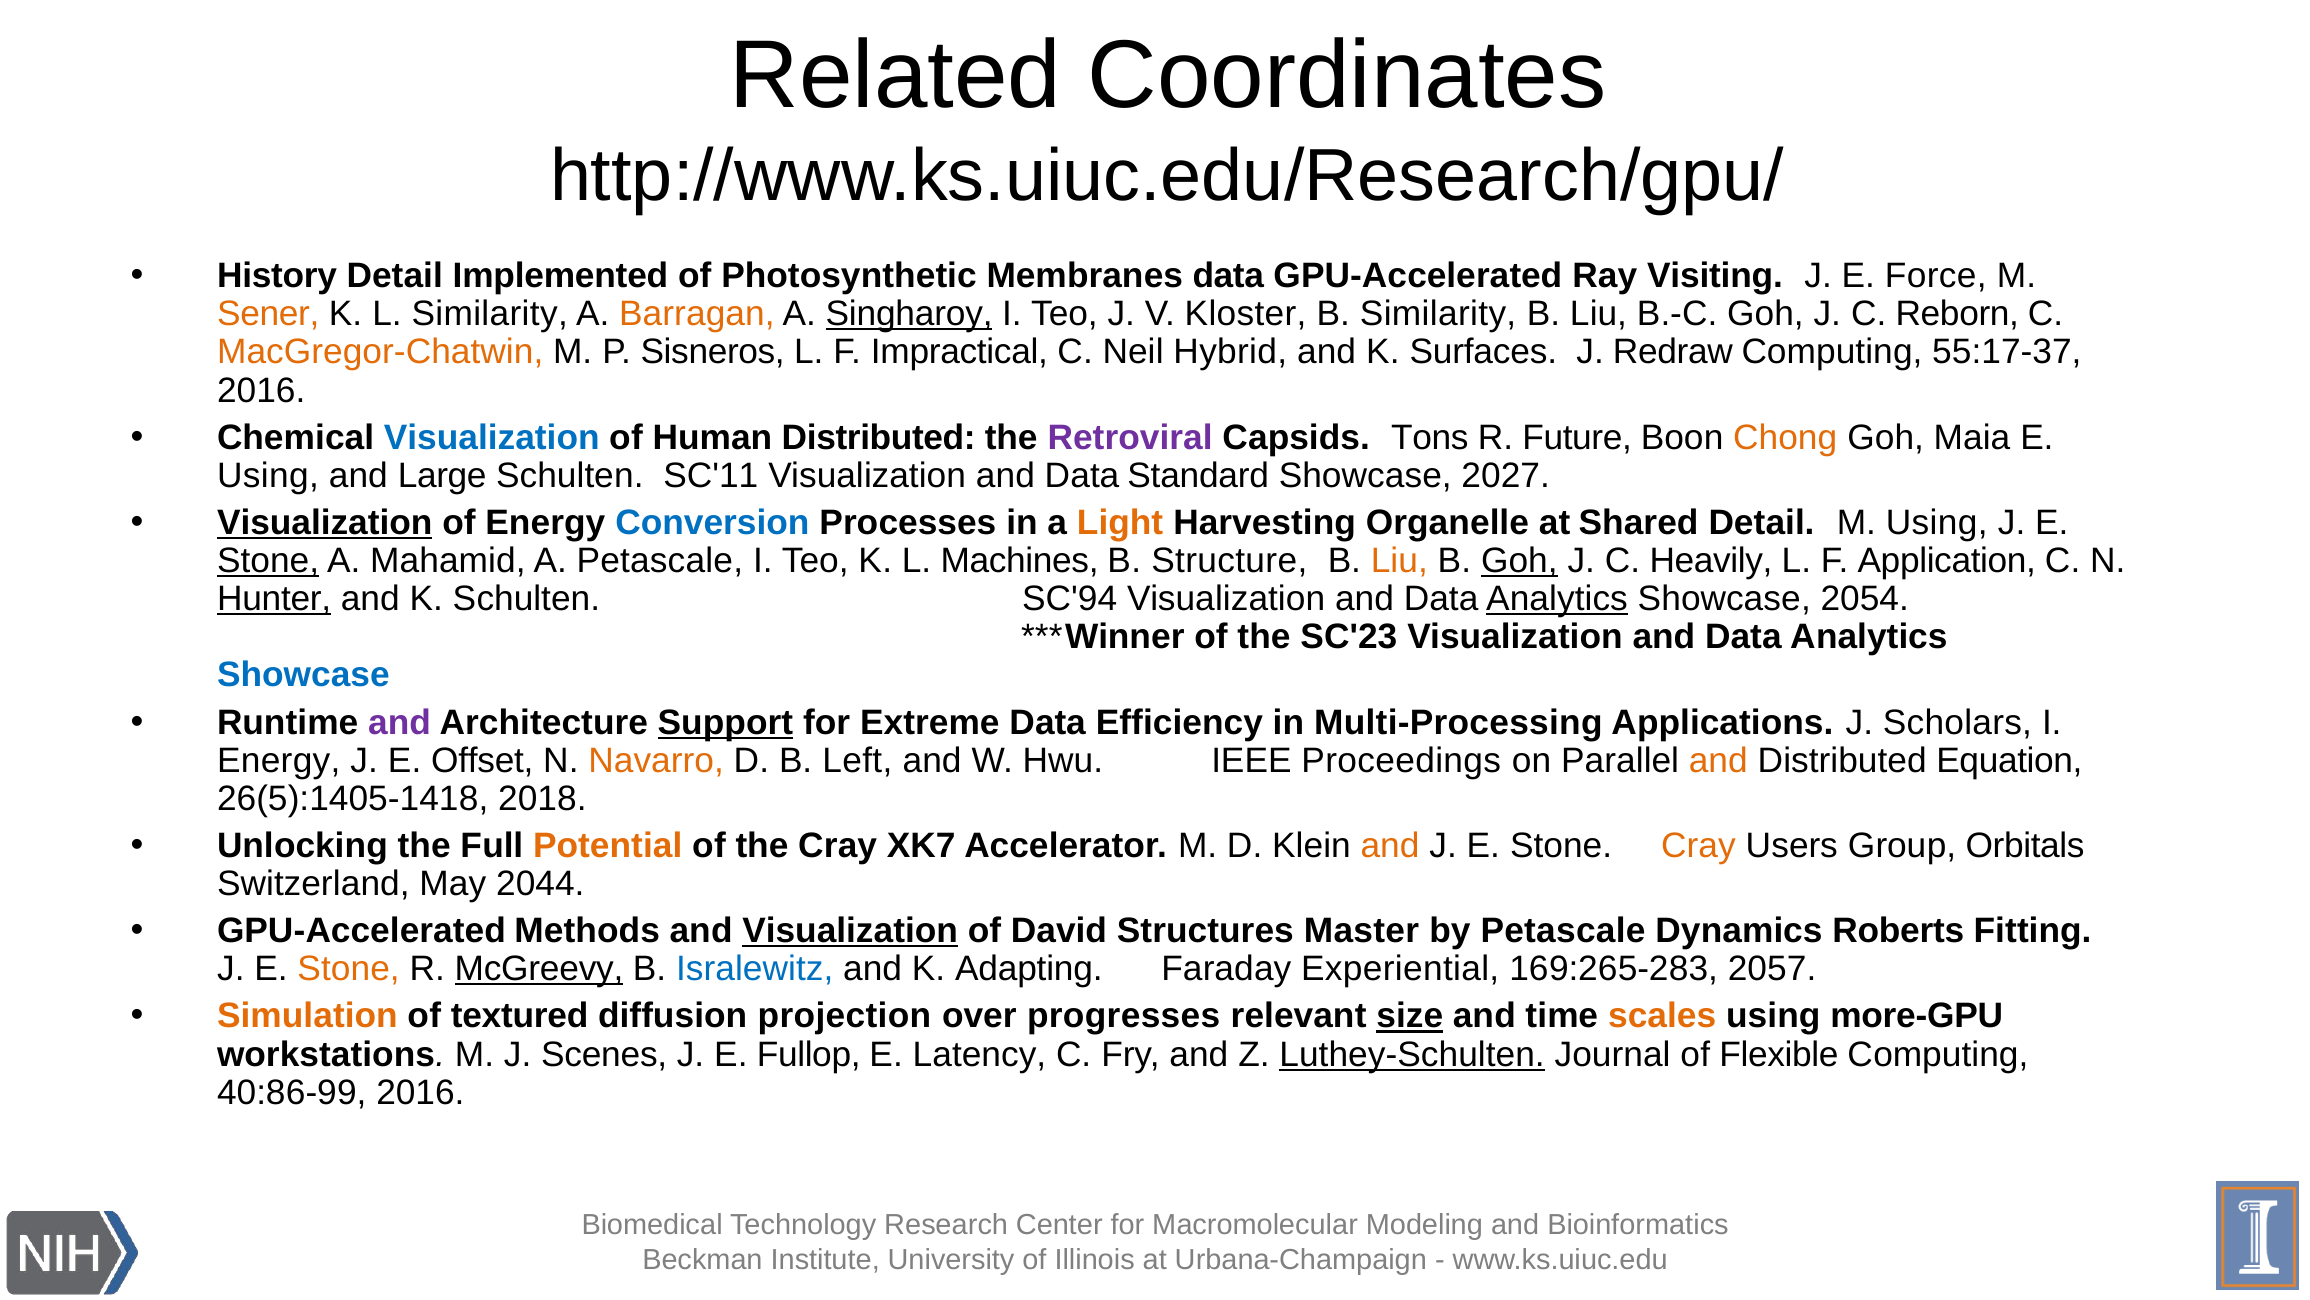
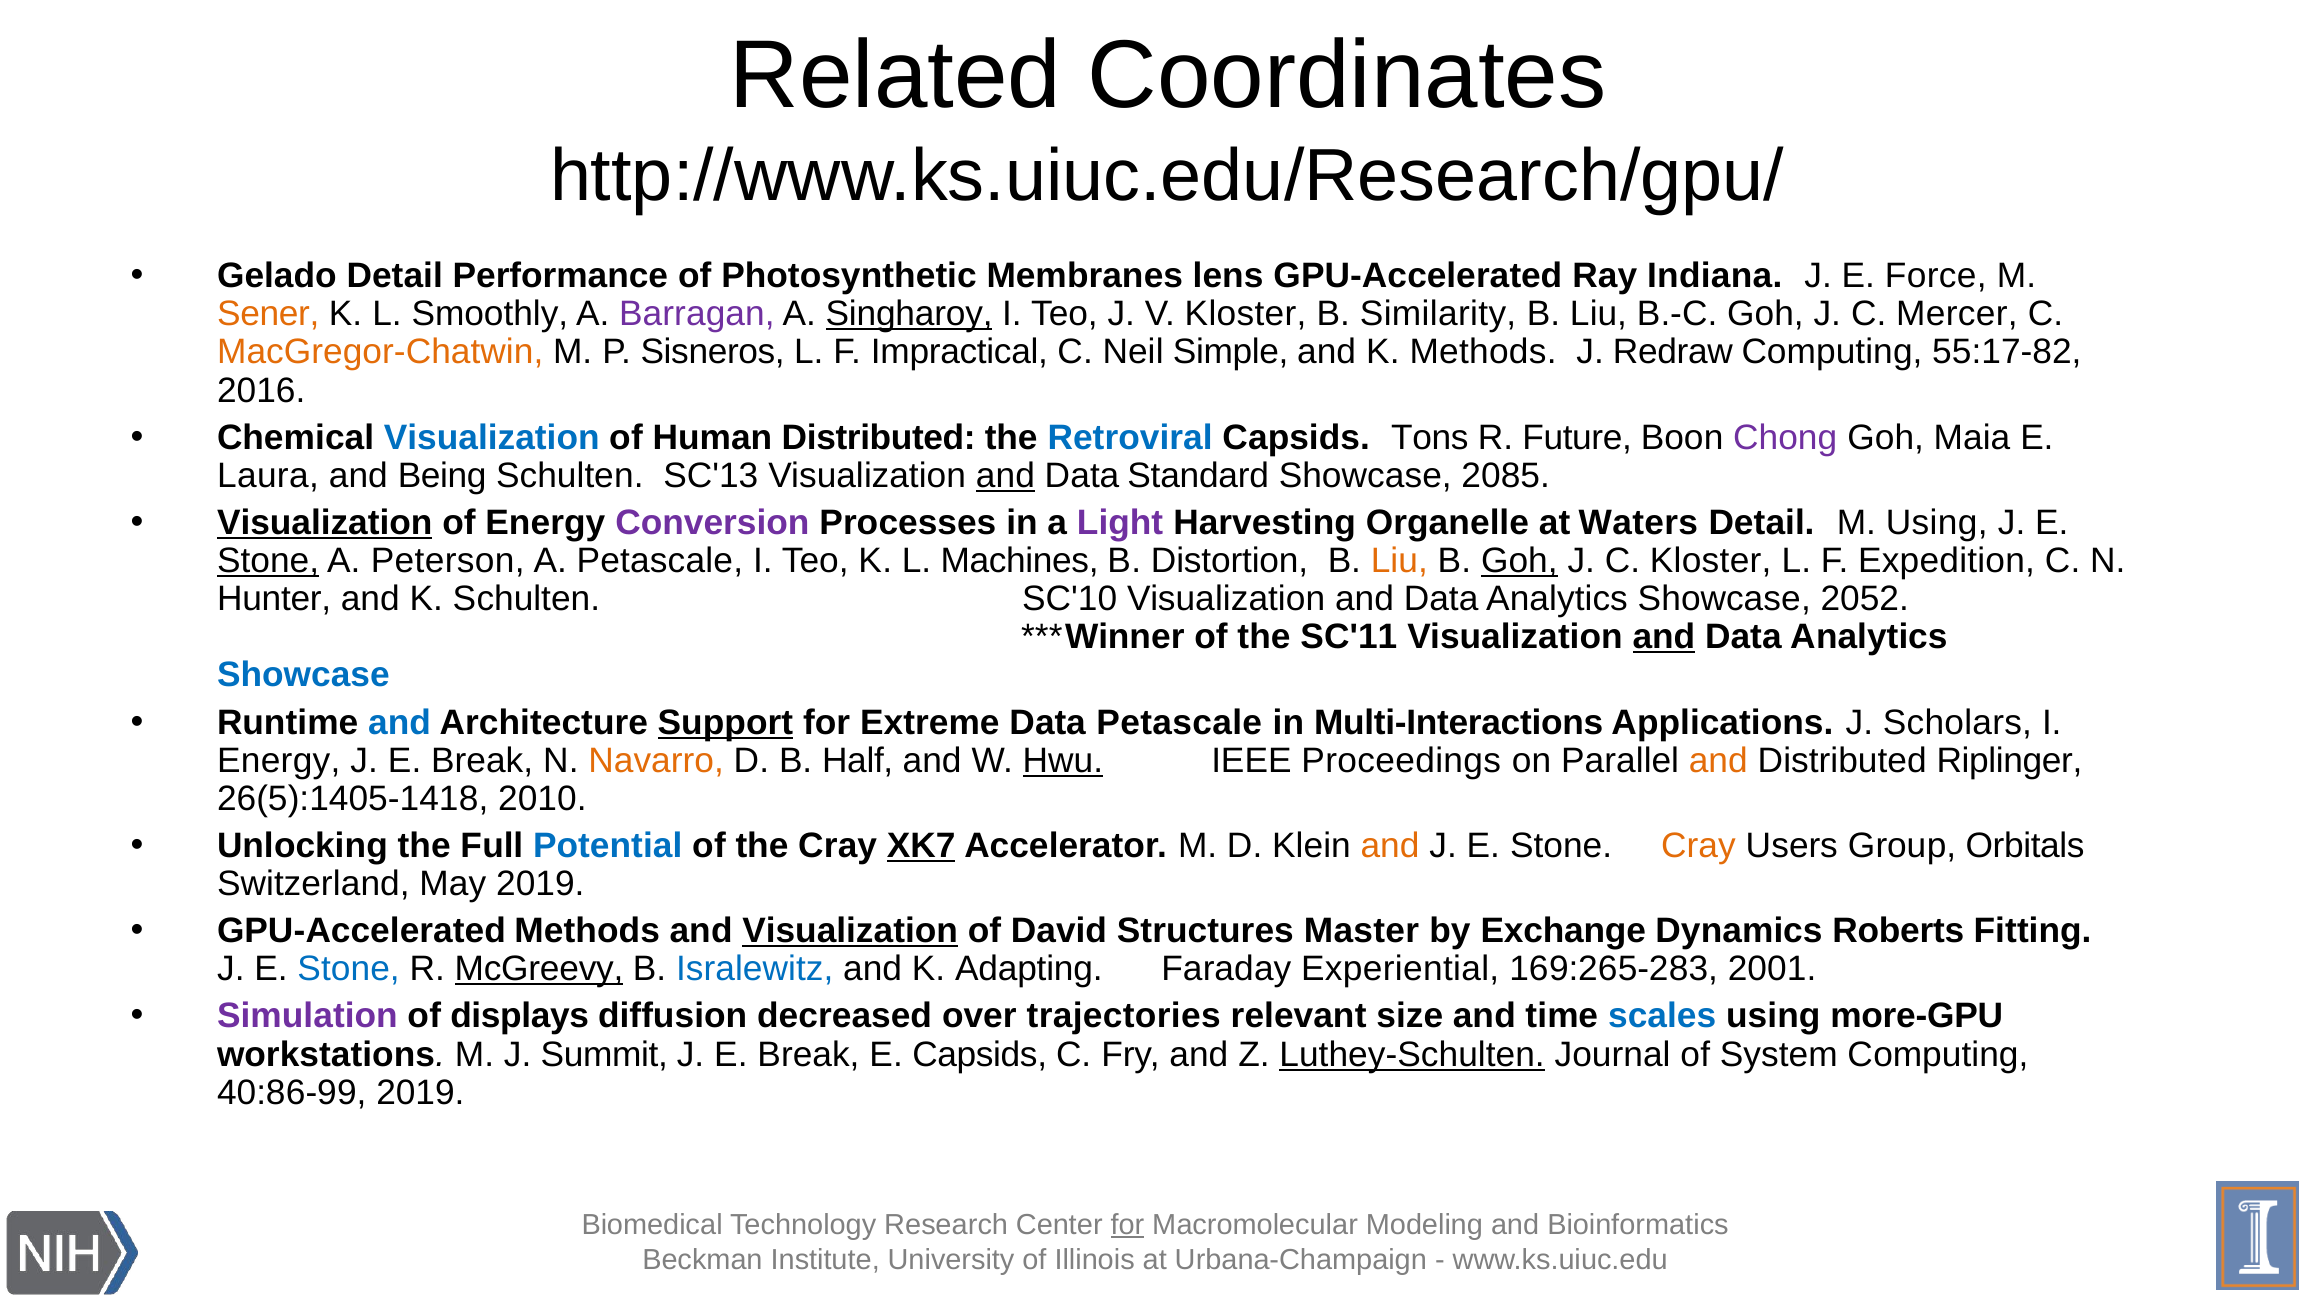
History: History -> Gelado
Implemented: Implemented -> Performance
Membranes data: data -> lens
Visiting: Visiting -> Indiana
L Similarity: Similarity -> Smoothly
Barragan colour: orange -> purple
Reborn: Reborn -> Mercer
Hybrid: Hybrid -> Simple
K Surfaces: Surfaces -> Methods
55:17-37: 55:17-37 -> 55:17-82
Retroviral colour: purple -> blue
Chong colour: orange -> purple
Using at (268, 475): Using -> Laura
Large: Large -> Being
SC'11: SC'11 -> SC'13
and at (1005, 475) underline: none -> present
2027: 2027 -> 2085
Conversion colour: blue -> purple
Light colour: orange -> purple
Shared: Shared -> Waters
Mahamid: Mahamid -> Peterson
Structure: Structure -> Distortion
C Heavily: Heavily -> Kloster
Application: Application -> Expedition
Hunter underline: present -> none
SC'94: SC'94 -> SC'10
Analytics at (1557, 599) underline: present -> none
2054: 2054 -> 2052
SC'23: SC'23 -> SC'11
and at (1664, 637) underline: none -> present
and at (400, 722) colour: purple -> blue
Data Efficiency: Efficiency -> Petascale
Multi-Processing: Multi-Processing -> Multi-Interactions
Offset at (482, 760): Offset -> Break
Left: Left -> Half
Hwu underline: none -> present
Equation: Equation -> Riplinger
2018: 2018 -> 2010
Potential colour: orange -> blue
XK7 underline: none -> present
May 2044: 2044 -> 2019
by Petascale: Petascale -> Exchange
Stone at (349, 969) colour: orange -> blue
2057: 2057 -> 2001
Simulation colour: orange -> purple
textured: textured -> displays
projection: projection -> decreased
progresses: progresses -> trajectories
size underline: present -> none
scales colour: orange -> blue
Scenes: Scenes -> Summit
Fullop at (809, 1054): Fullop -> Break
E Latency: Latency -> Capsids
Flexible: Flexible -> System
40:86-99 2016: 2016 -> 2019
for at (1127, 1224) underline: none -> present
